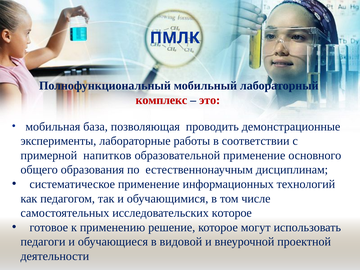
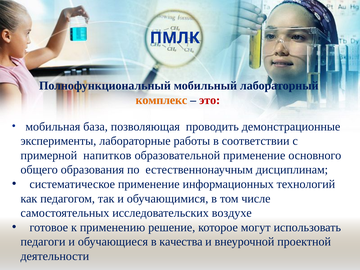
комплекс colour: red -> orange
исследовательских которое: которое -> воздухе
видовой: видовой -> качества
